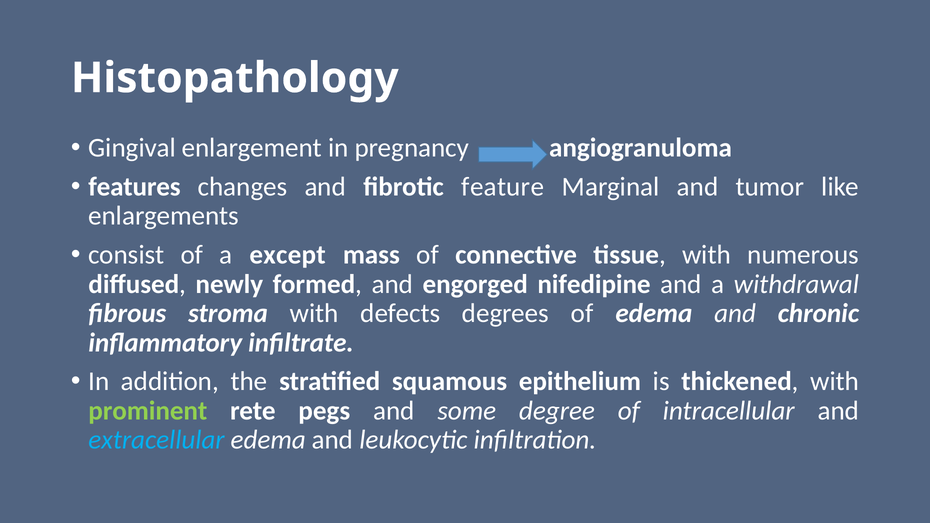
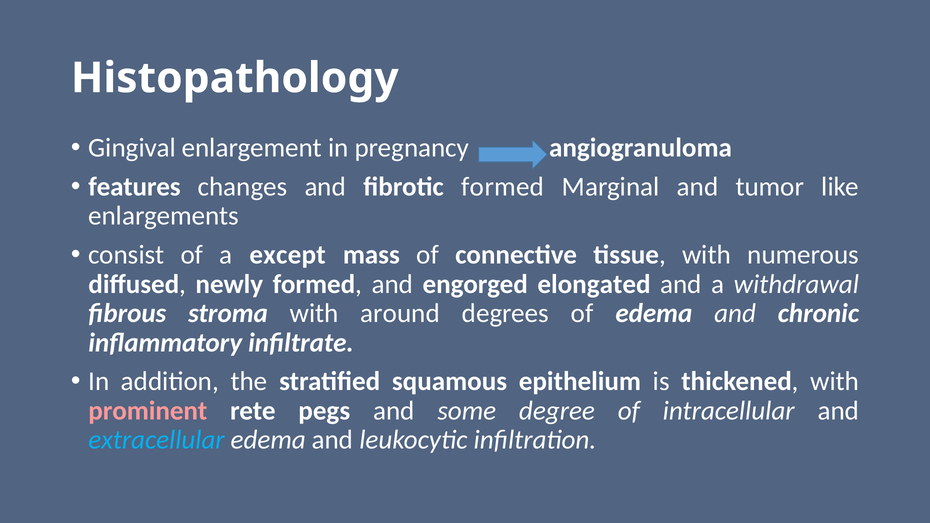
fibrotic feature: feature -> formed
nifedipine: nifedipine -> elongated
defects: defects -> around
prominent colour: light green -> pink
